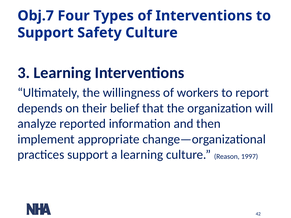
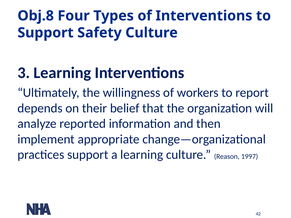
Obj.7: Obj.7 -> Obj.8
